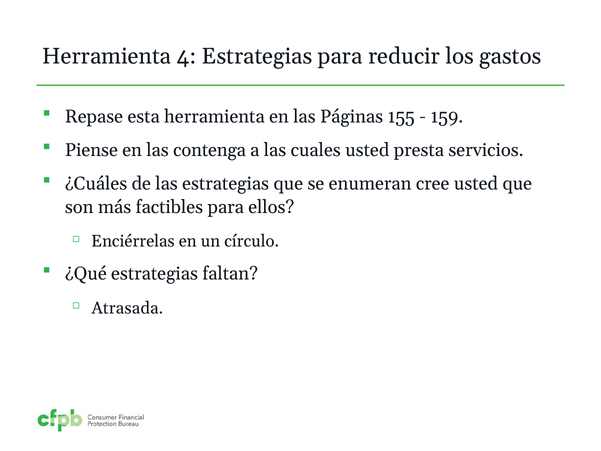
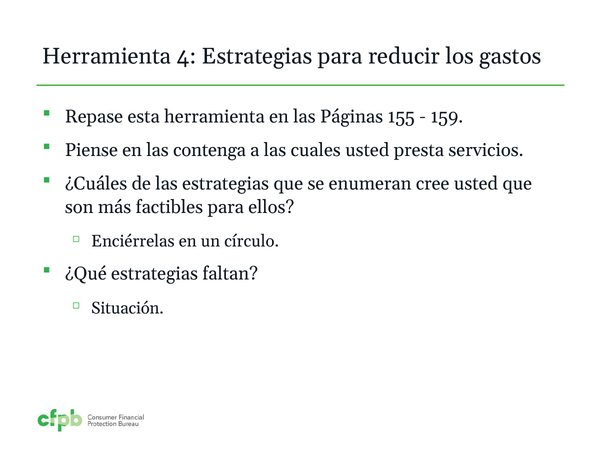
Atrasada: Atrasada -> Situación
